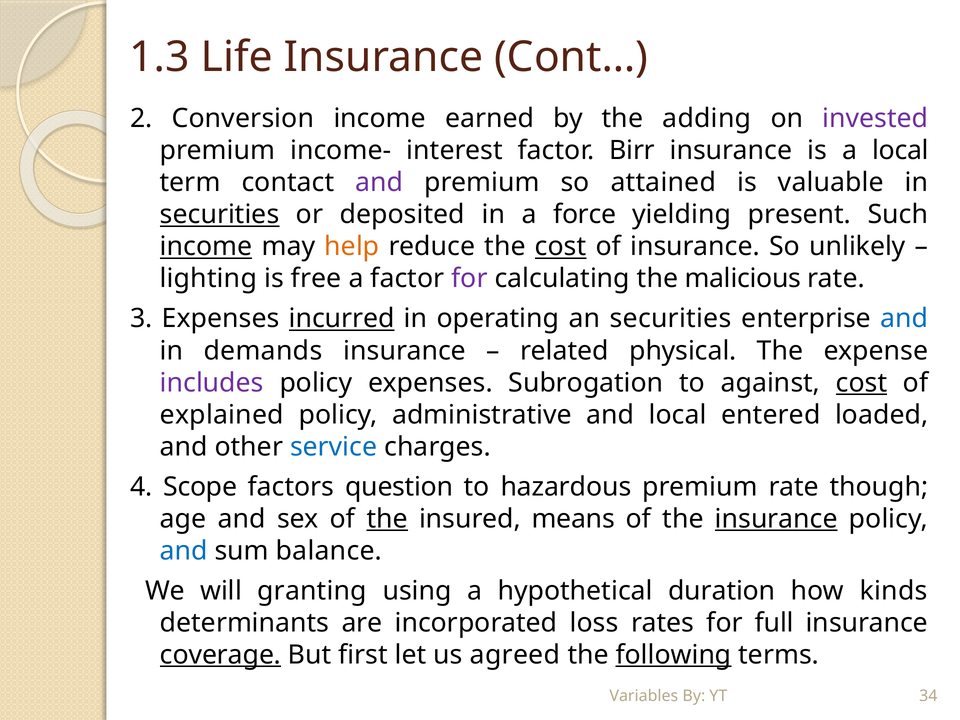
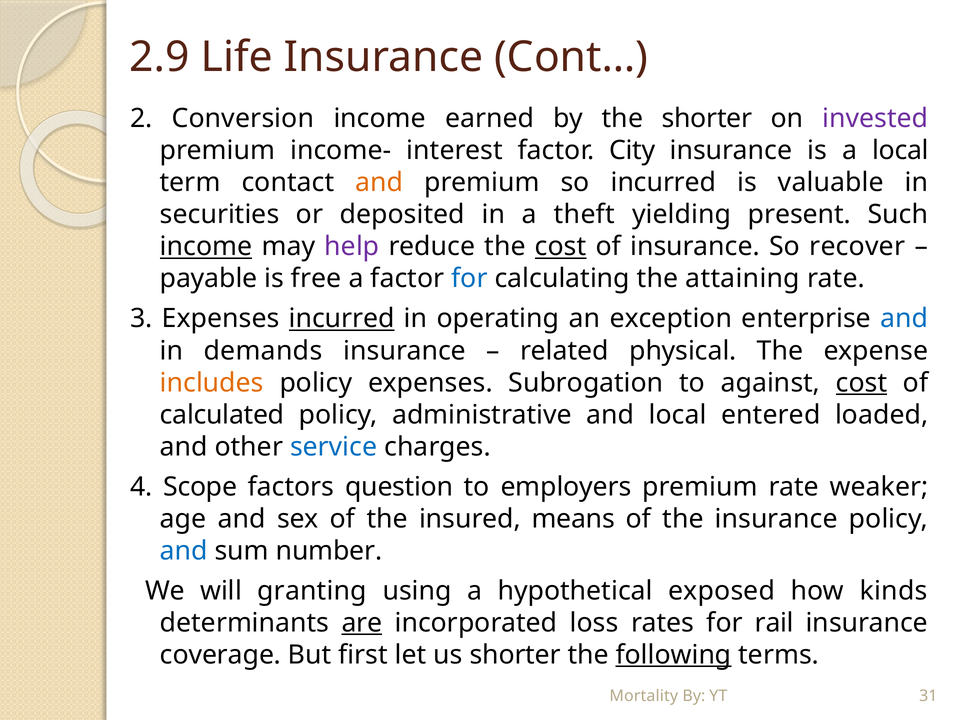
1.3: 1.3 -> 2.9
the adding: adding -> shorter
Birr: Birr -> City
and at (379, 183) colour: purple -> orange
so attained: attained -> incurred
securities at (220, 215) underline: present -> none
force: force -> theft
help colour: orange -> purple
unlikely: unlikely -> recover
lighting: lighting -> payable
for at (469, 279) colour: purple -> blue
malicious: malicious -> attaining
an securities: securities -> exception
includes colour: purple -> orange
explained: explained -> calculated
hazardous: hazardous -> employers
though: though -> weaker
the at (387, 519) underline: present -> none
insurance at (776, 519) underline: present -> none
balance: balance -> number
duration: duration -> exposed
are underline: none -> present
full: full -> rail
coverage underline: present -> none
us agreed: agreed -> shorter
Variables: Variables -> Mortality
34: 34 -> 31
